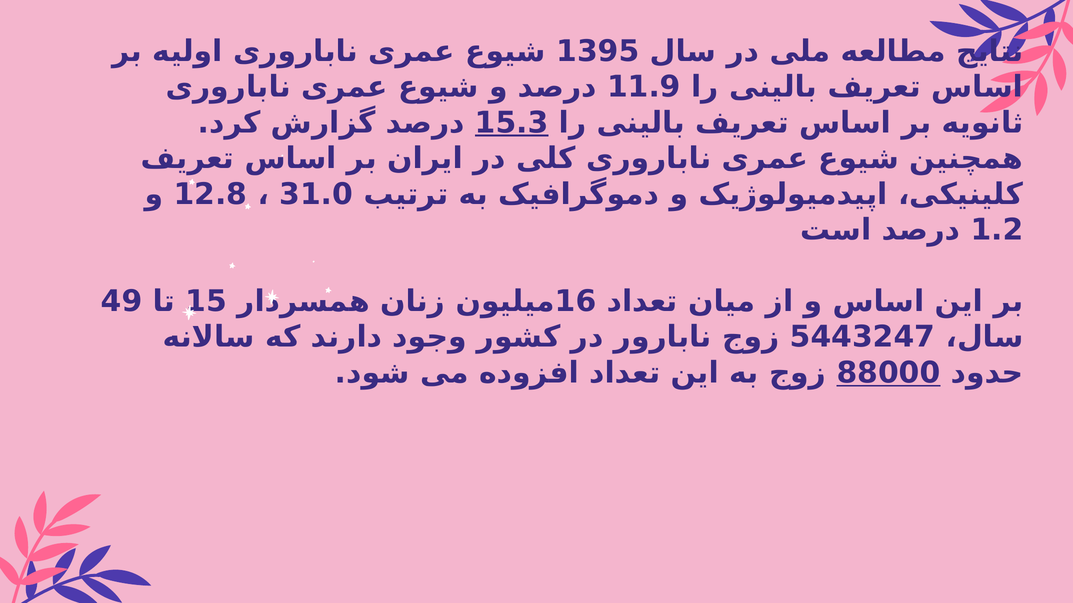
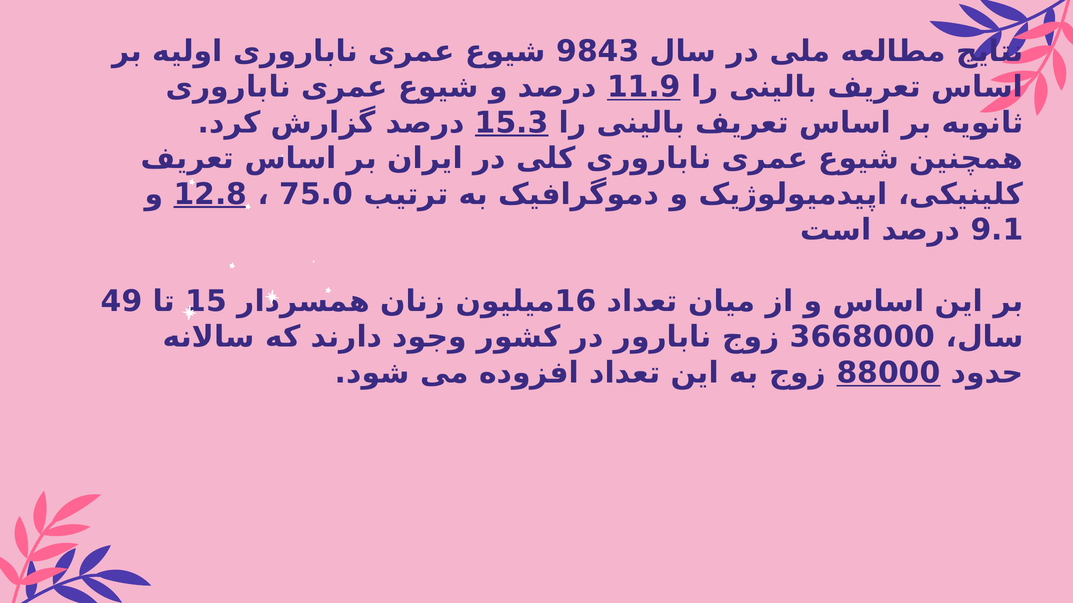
1395: 1395 -> 9843
11.9 underline: none -> present
12.8 underline: none -> present
31.0: 31.0 -> 75.0
1.2: 1.2 -> 9.1
5443247: 5443247 -> 3668000
